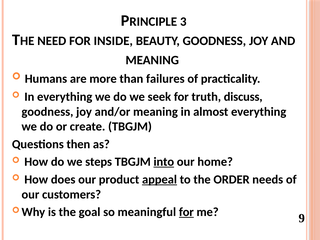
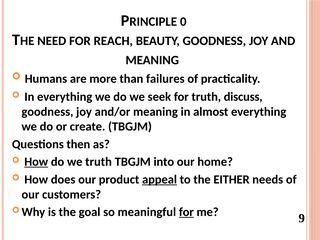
3: 3 -> 0
INSIDE: INSIDE -> REACH
How at (36, 162) underline: none -> present
we steps: steps -> truth
into underline: present -> none
ORDER: ORDER -> EITHER
